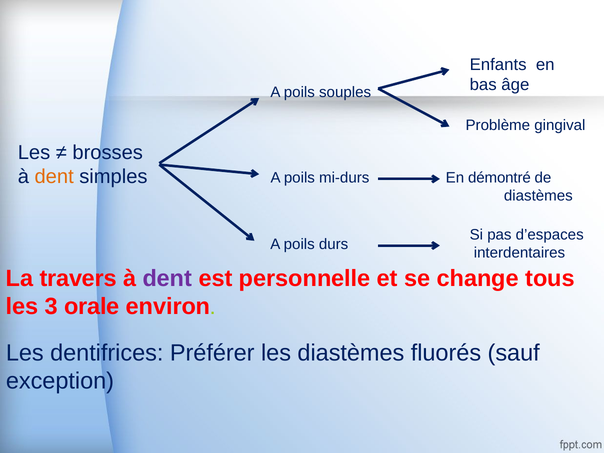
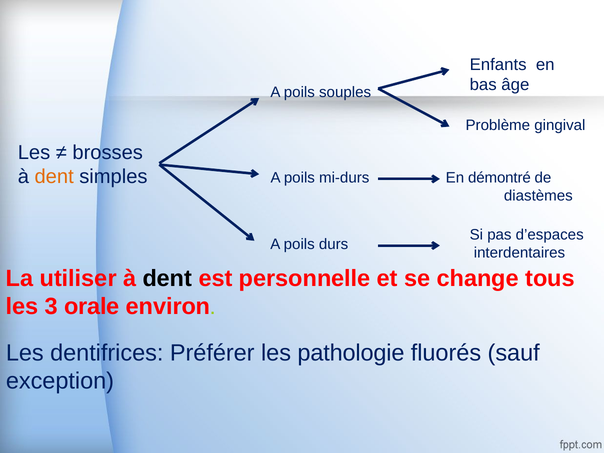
travers: travers -> utiliser
dent at (167, 278) colour: purple -> black
les diastèmes: diastèmes -> pathologie
